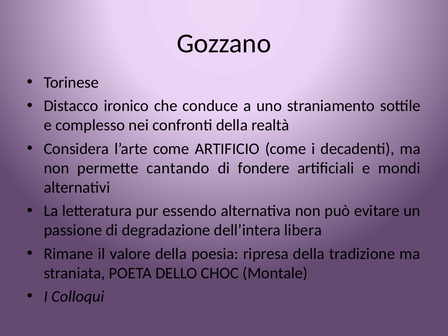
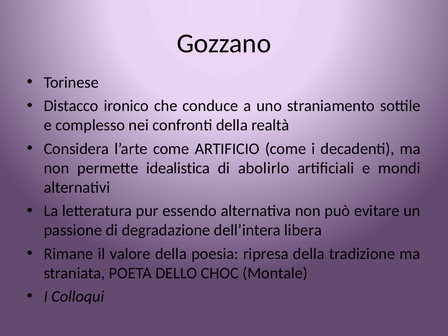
cantando: cantando -> idealistica
fondere: fondere -> abolirlo
